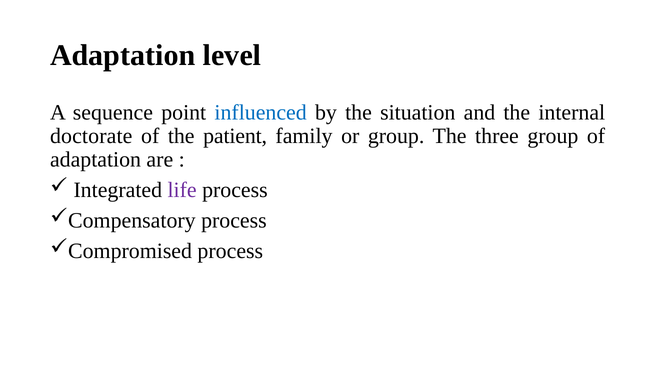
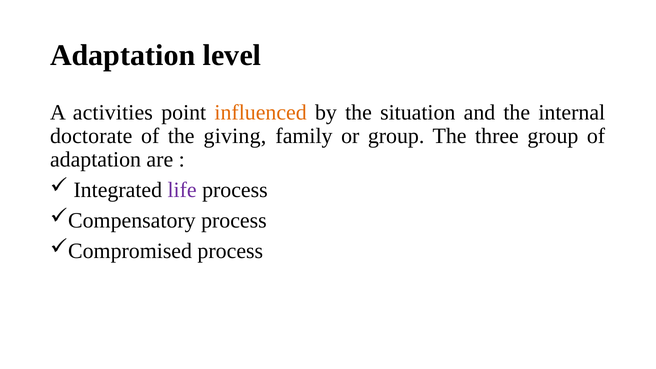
sequence: sequence -> activities
influenced colour: blue -> orange
patient: patient -> giving
